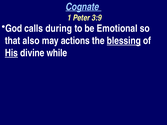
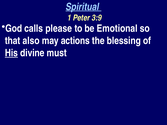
Cognate: Cognate -> Spiritual
during: during -> please
blessing underline: present -> none
while: while -> must
